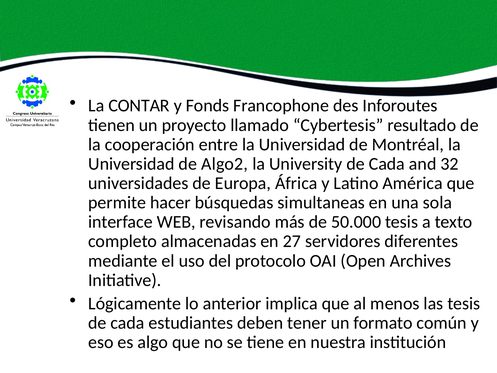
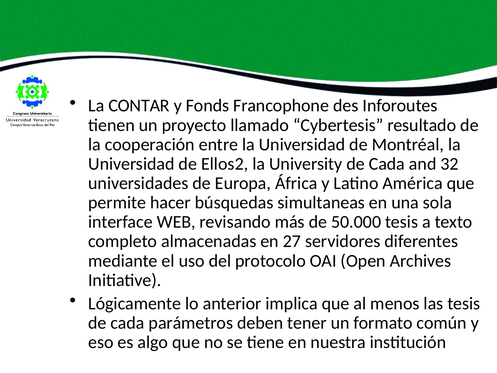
Algo2: Algo2 -> Ellos2
estudiantes: estudiantes -> parámetros
